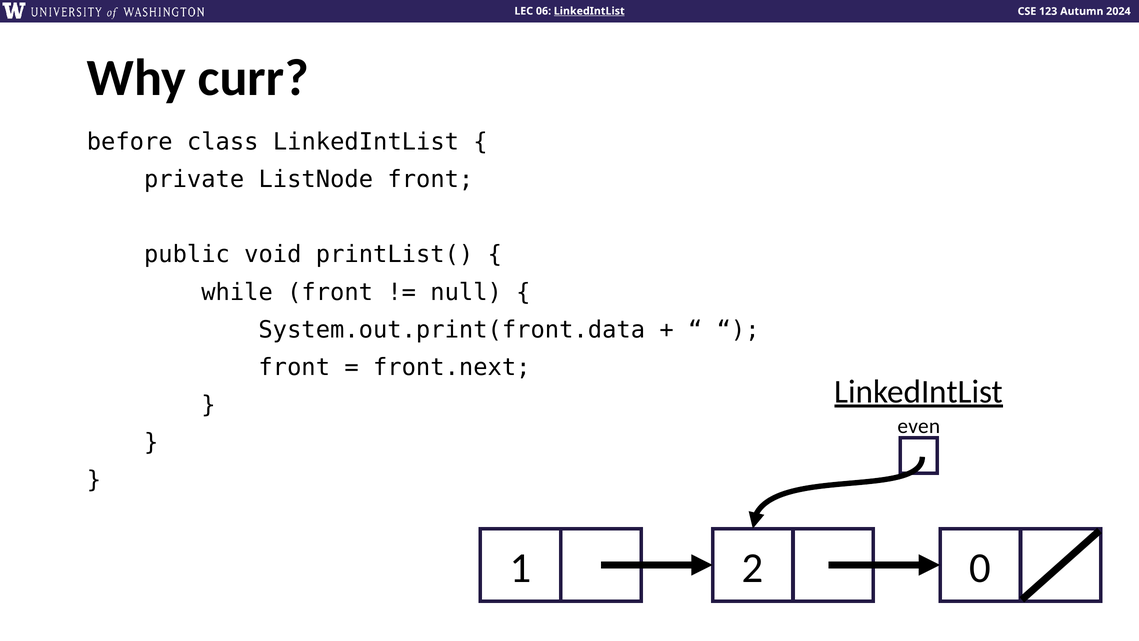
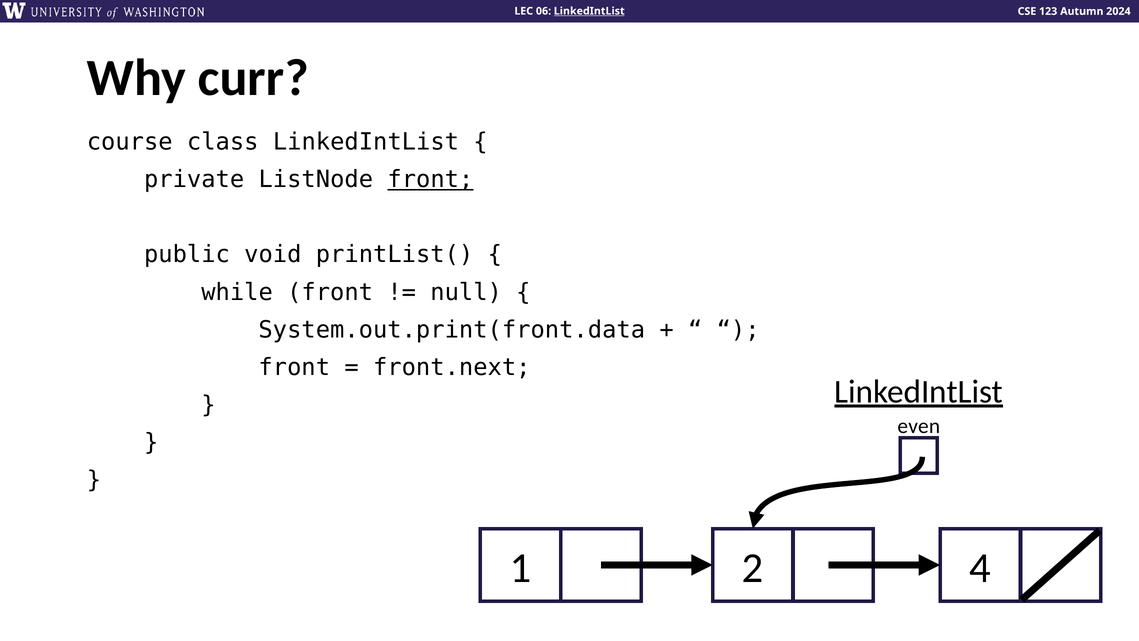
before: before -> course
front at (430, 179) underline: none -> present
0: 0 -> 4
